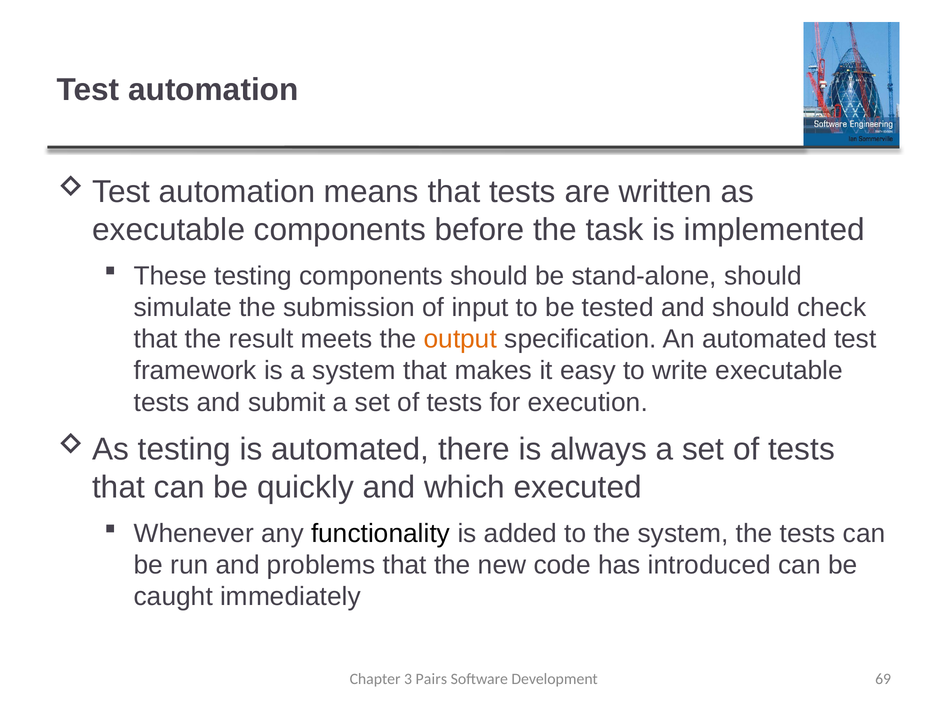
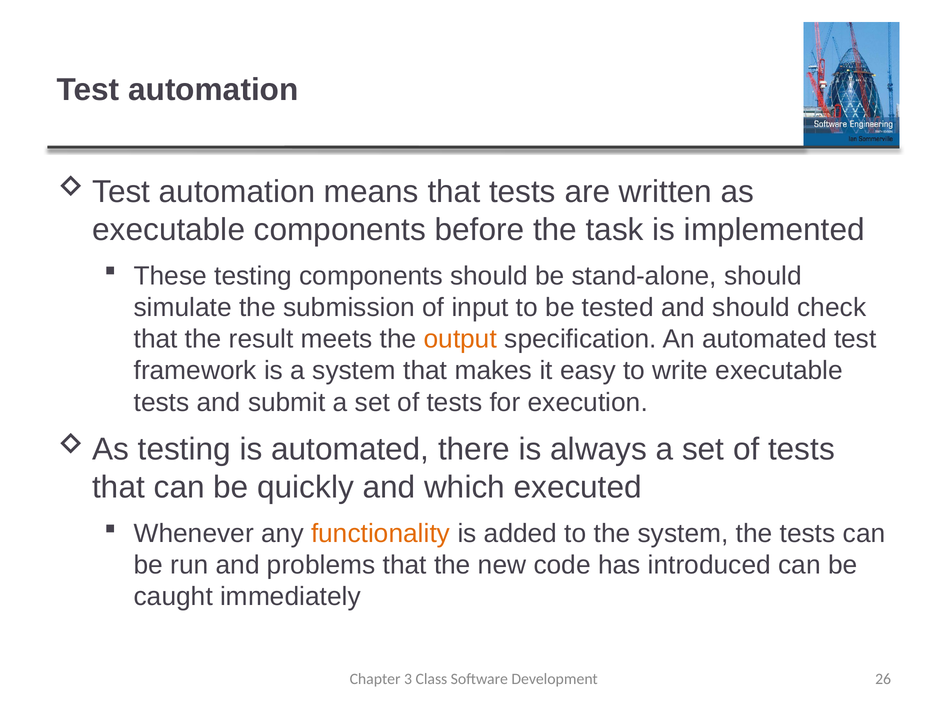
functionality colour: black -> orange
Pairs: Pairs -> Class
69: 69 -> 26
